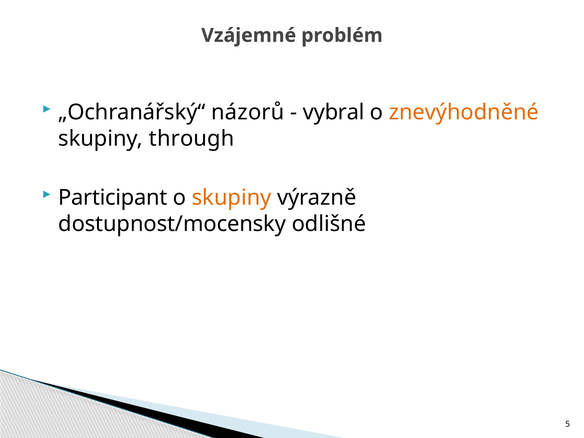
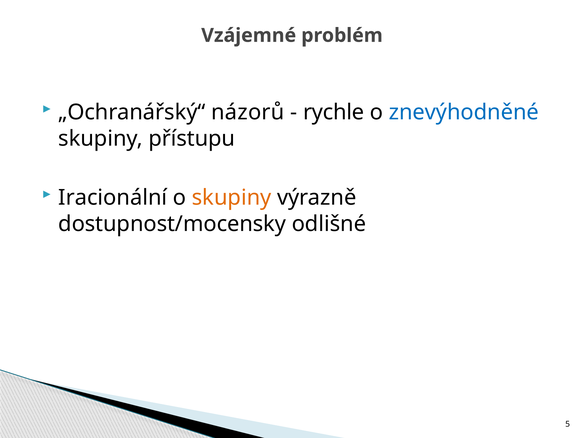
vybral: vybral -> rychle
znevýhodněné colour: orange -> blue
through: through -> přístupu
Participant: Participant -> Iracionální
